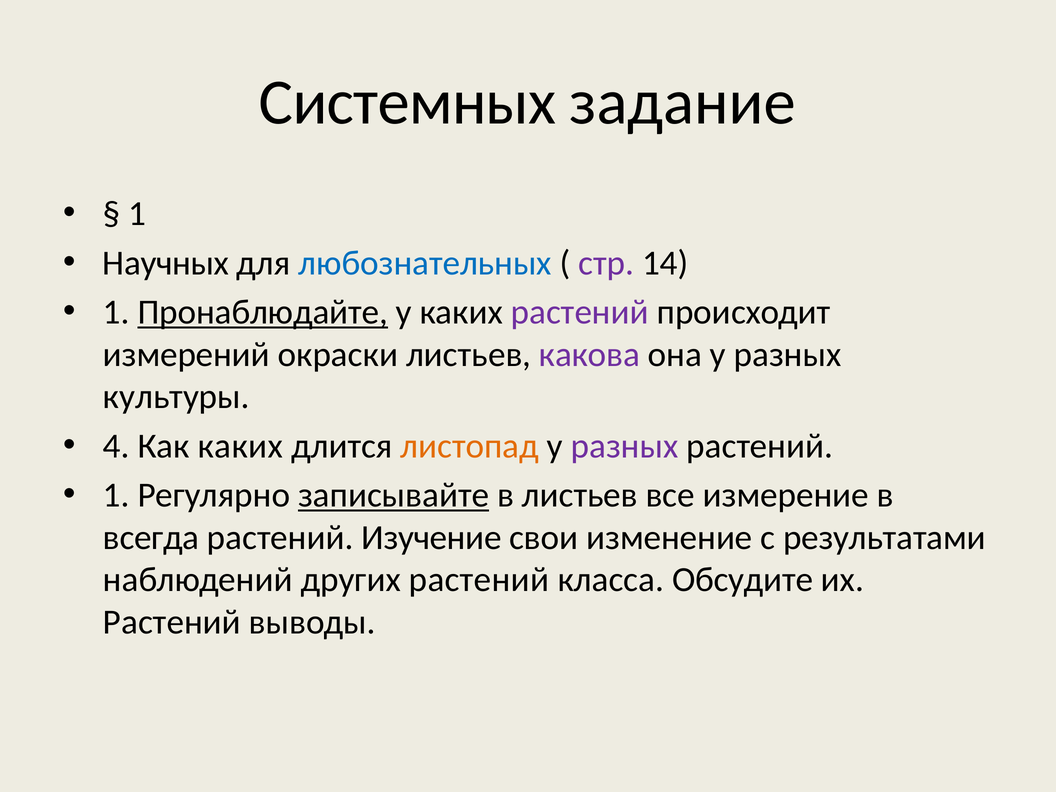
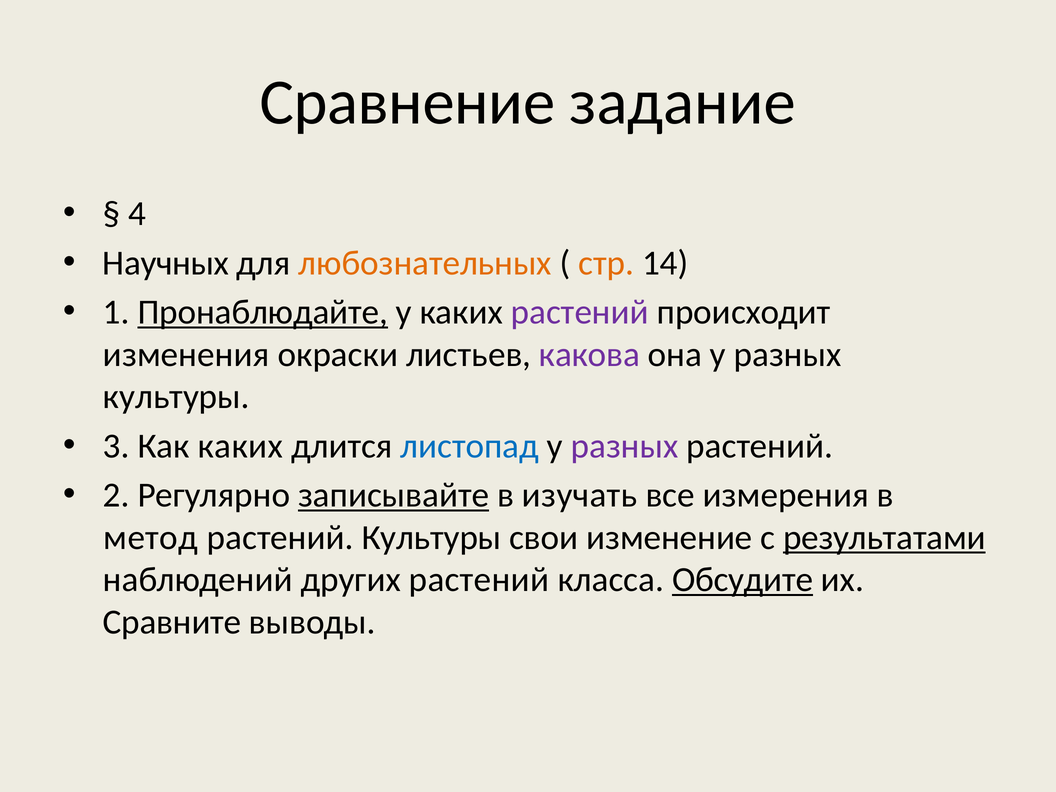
Системных: Системных -> Сравнение
1 at (137, 214): 1 -> 4
любознательных colour: blue -> orange
стр colour: purple -> orange
измерений: измерений -> изменения
4: 4 -> 3
листопад colour: orange -> blue
1 at (116, 495): 1 -> 2
в листьев: листьев -> изучать
измерение: измерение -> измерения
всегда: всегда -> метод
растений Изучение: Изучение -> Культуры
результатами underline: none -> present
Обсудите underline: none -> present
Растений at (172, 622): Растений -> Сравните
